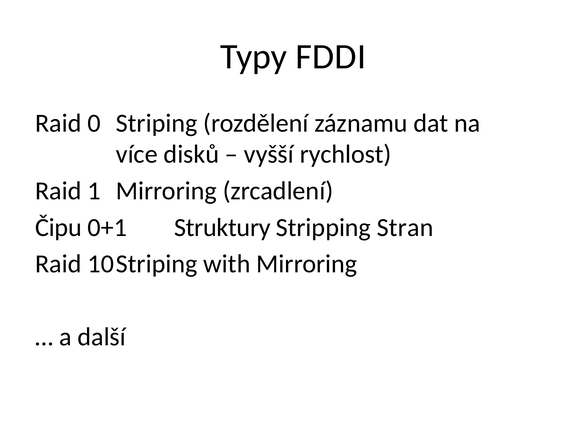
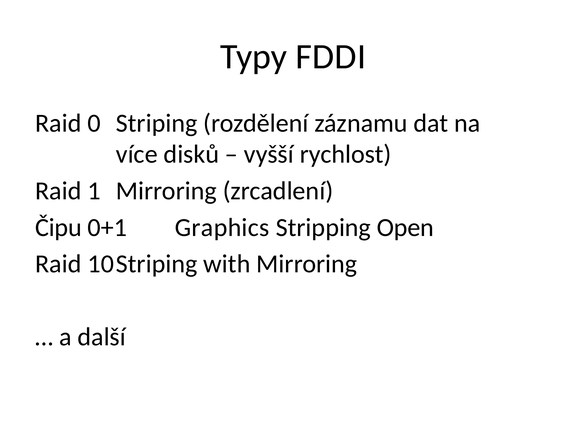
Struktury: Struktury -> Graphics
Stran: Stran -> Open
